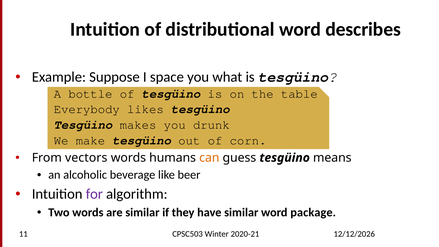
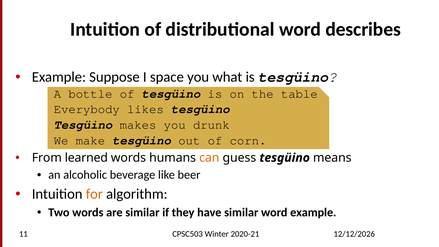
vectors: vectors -> learned
for colour: purple -> orange
word package: package -> example
